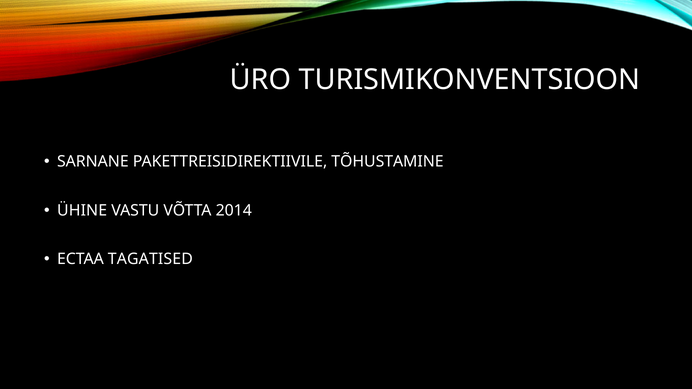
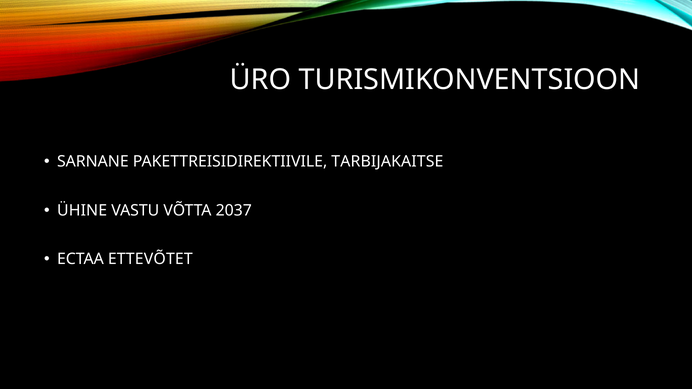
TÕHUSTAMINE: TÕHUSTAMINE -> TARBIJAKAITSE
2014: 2014 -> 2037
TAGATISED: TAGATISED -> ETTEVÕTET
